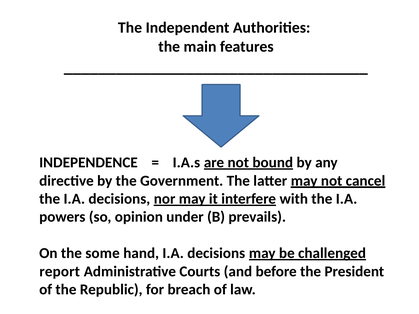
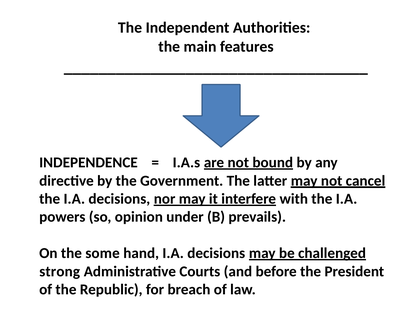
report: report -> strong
